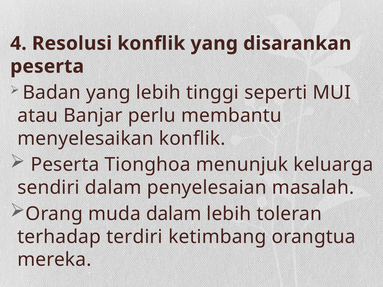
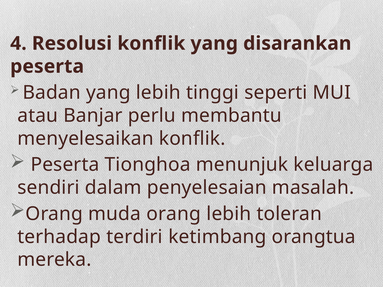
muda dalam: dalam -> orang
